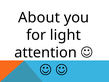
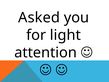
About: About -> Asked
